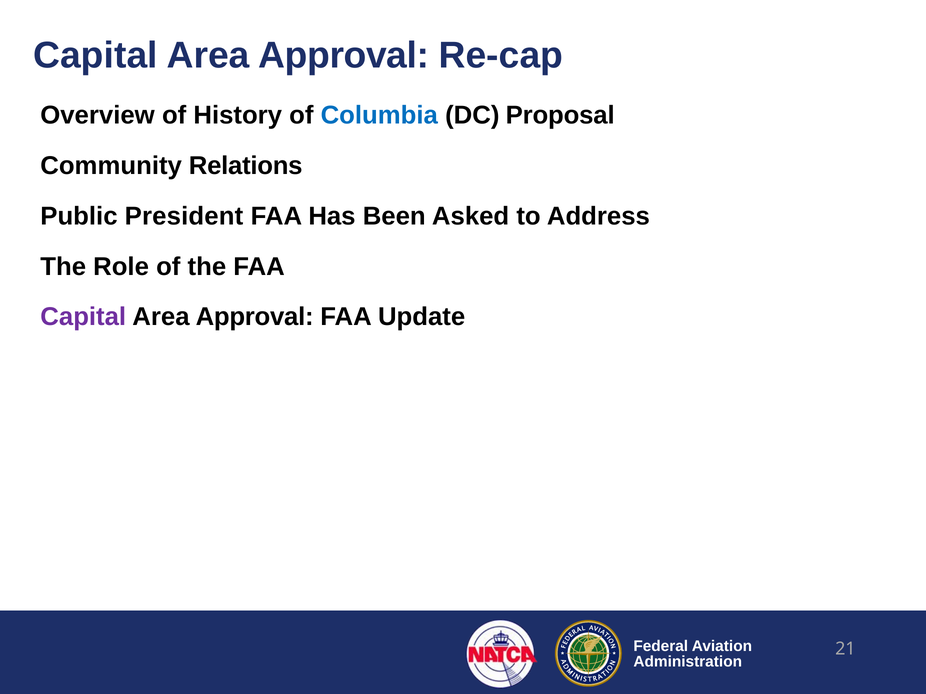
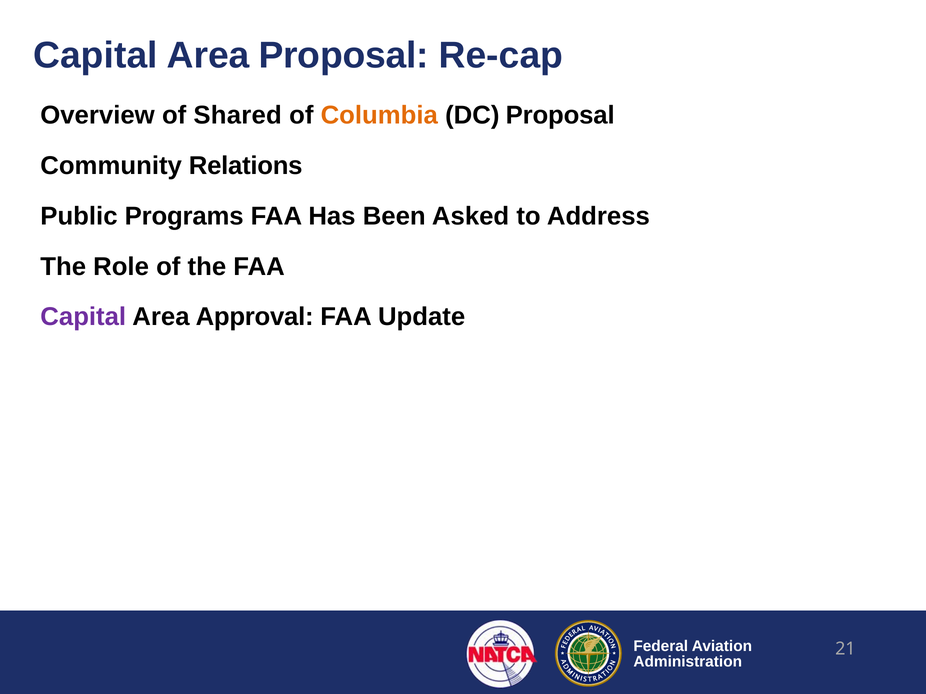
Approval at (344, 55): Approval -> Proposal
History: History -> Shared
Columbia colour: blue -> orange
President: President -> Programs
